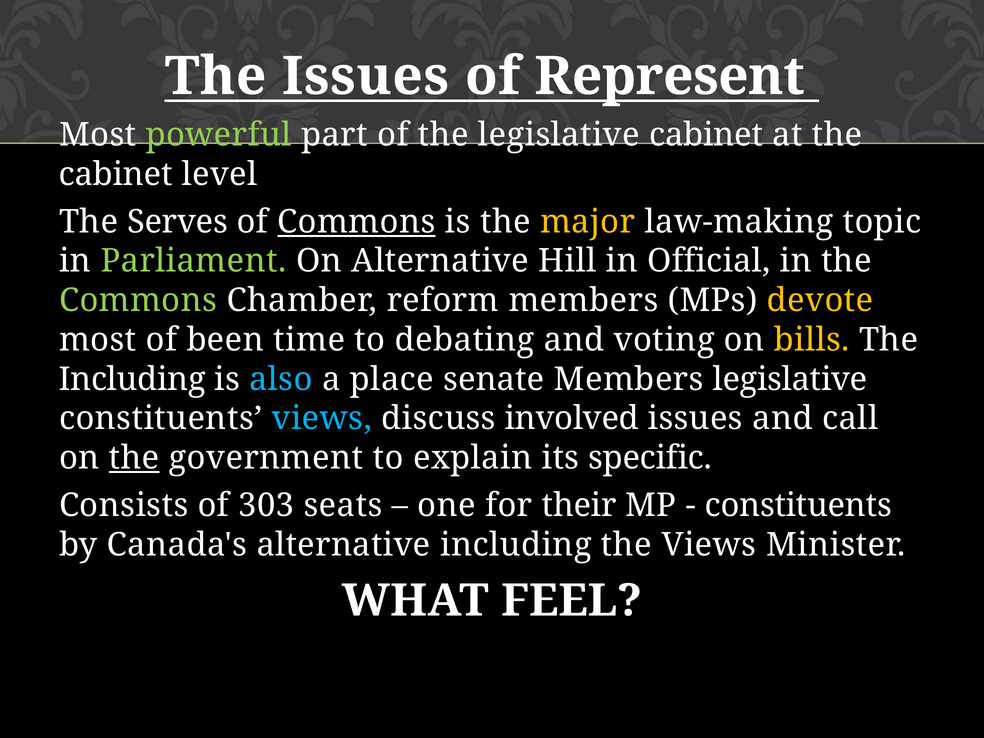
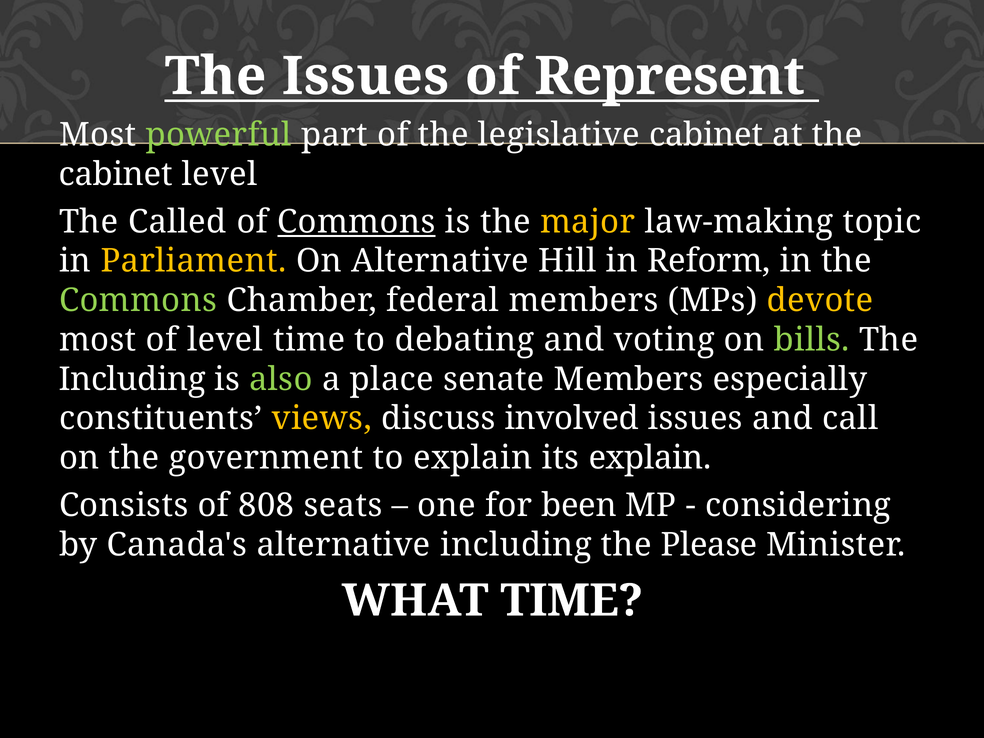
Serves: Serves -> Called
Parliament colour: light green -> yellow
Official: Official -> Reform
reform: reform -> federal
of been: been -> level
bills colour: yellow -> light green
also colour: light blue -> light green
Members legislative: legislative -> especially
views at (322, 419) colour: light blue -> yellow
the at (134, 458) underline: present -> none
its specific: specific -> explain
303: 303 -> 808
their: their -> been
constituents at (798, 506): constituents -> considering
the Views: Views -> Please
WHAT FEEL: FEEL -> TIME
